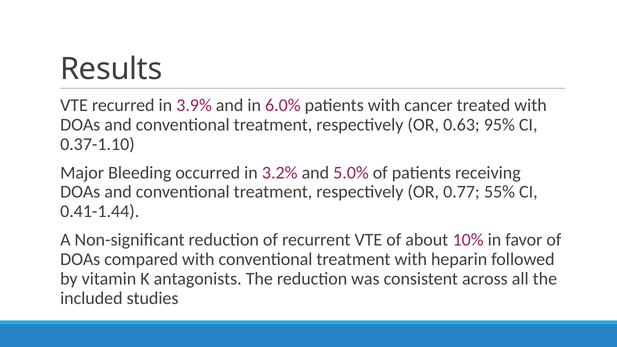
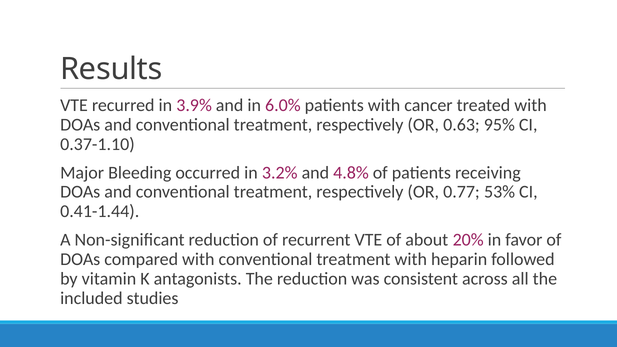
5.0%: 5.0% -> 4.8%
55%: 55% -> 53%
10%: 10% -> 20%
